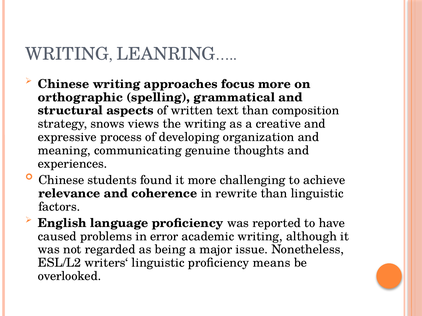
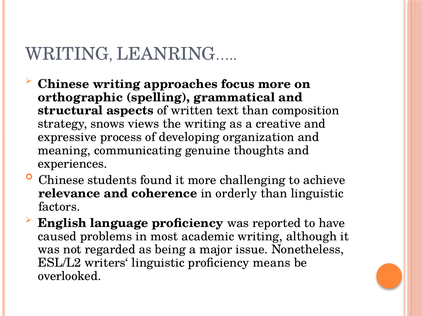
rewrite: rewrite -> orderly
error: error -> most
